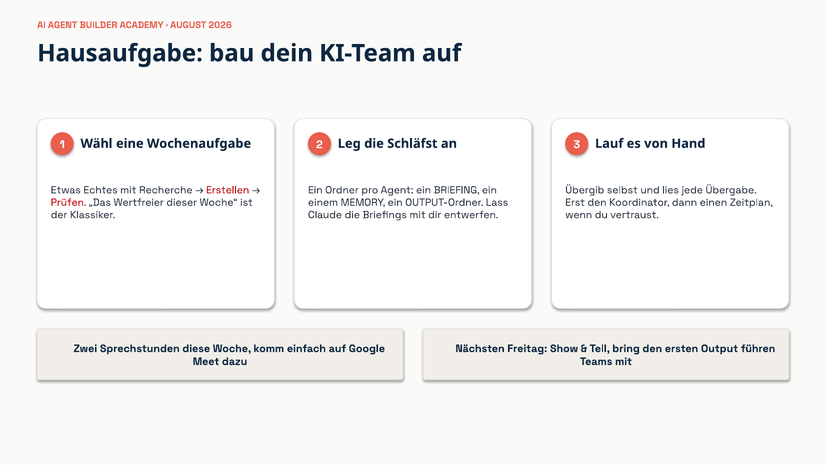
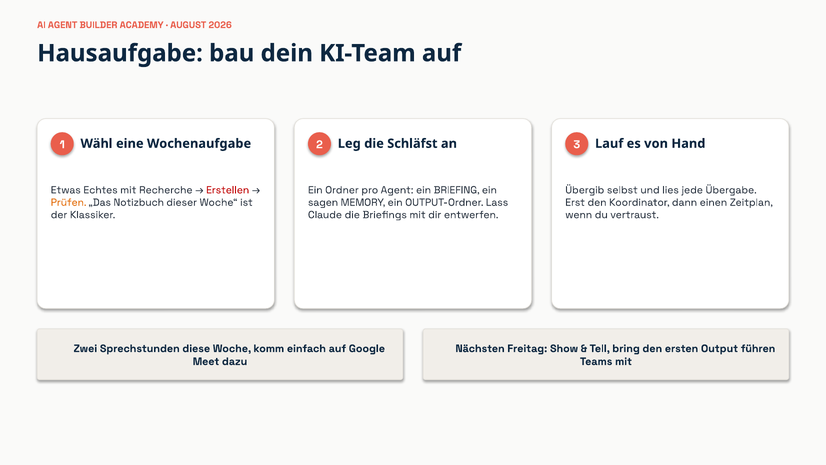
Prüfen colour: red -> orange
Wertfreier: Wertfreier -> Notizbuch
einem: einem -> sagen
